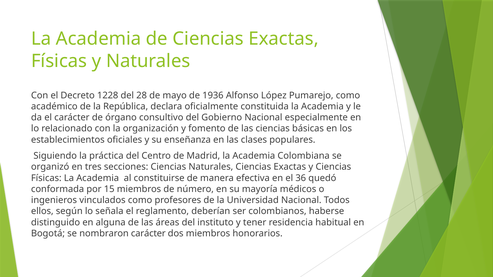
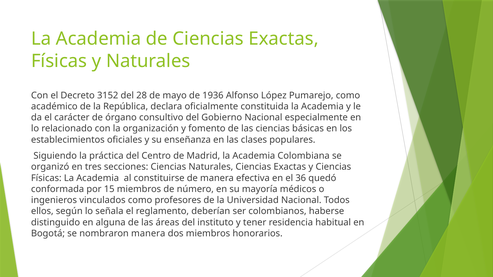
1228: 1228 -> 3152
nombraron carácter: carácter -> manera
